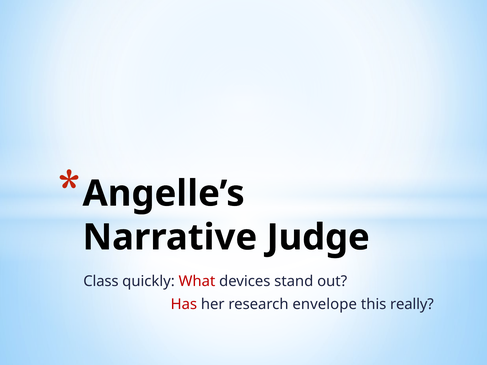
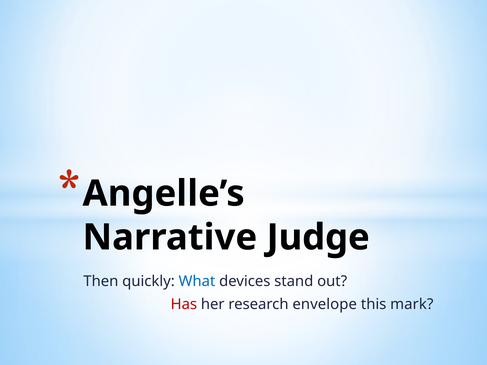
Class: Class -> Then
What colour: red -> blue
really: really -> mark
